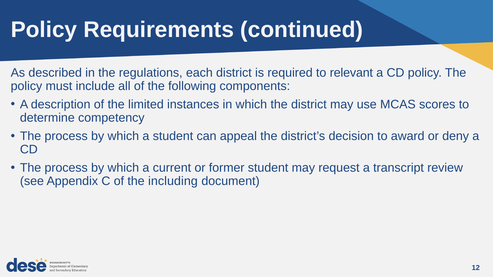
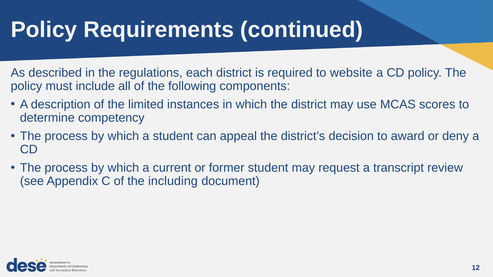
relevant: relevant -> website
